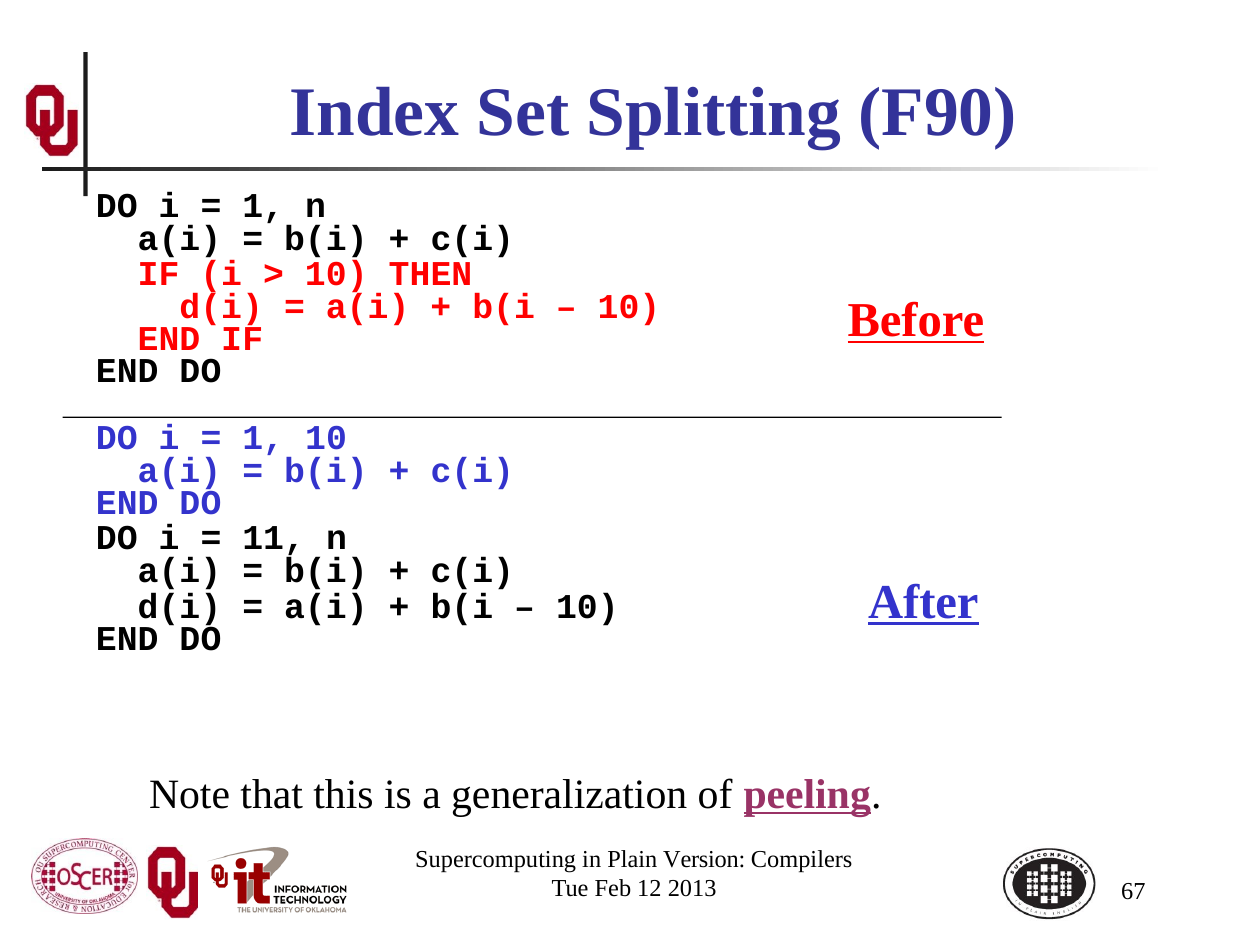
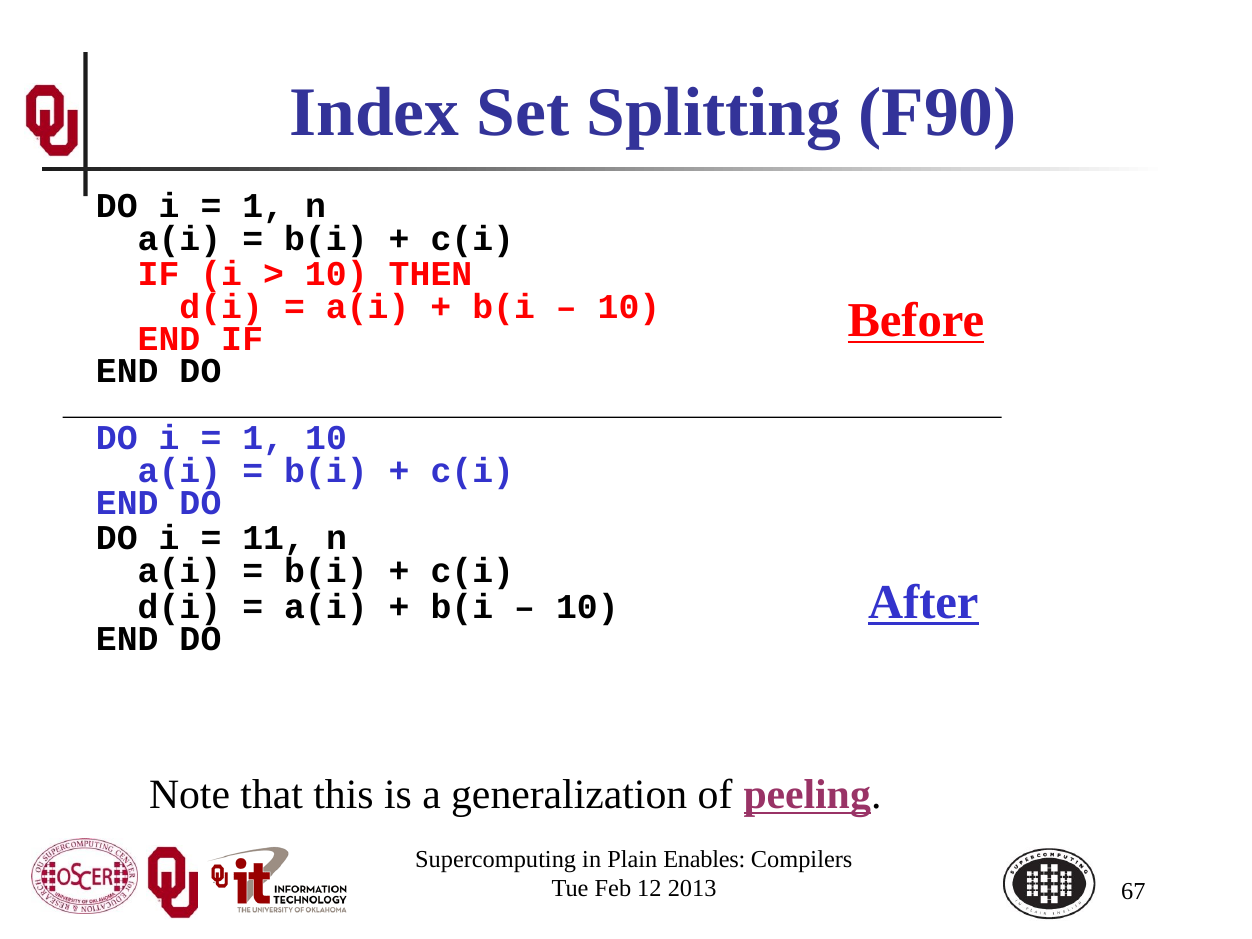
Version: Version -> Enables
